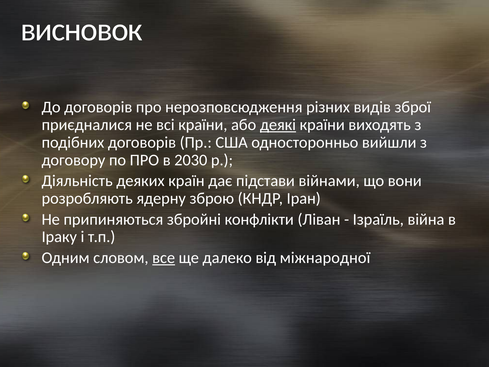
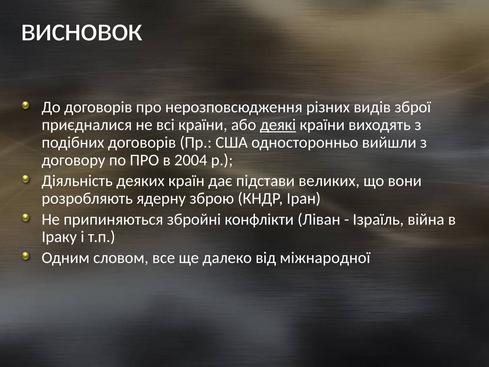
2030: 2030 -> 2004
війнами: війнами -> великих
все underline: present -> none
